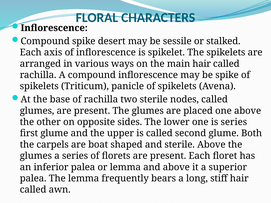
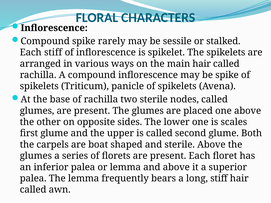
desert: desert -> rarely
Each axis: axis -> stiff
is series: series -> scales
